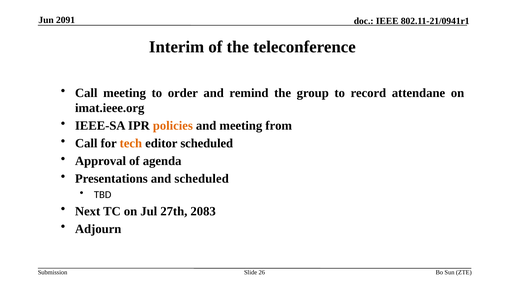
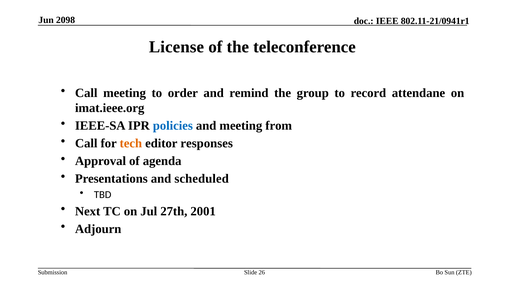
2091: 2091 -> 2098
Interim: Interim -> License
policies colour: orange -> blue
editor scheduled: scheduled -> responses
2083: 2083 -> 2001
